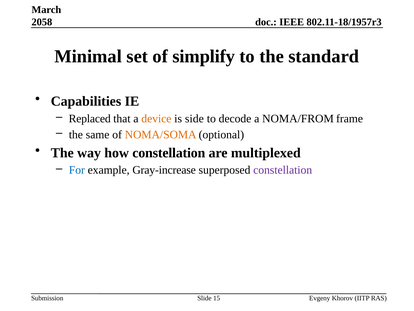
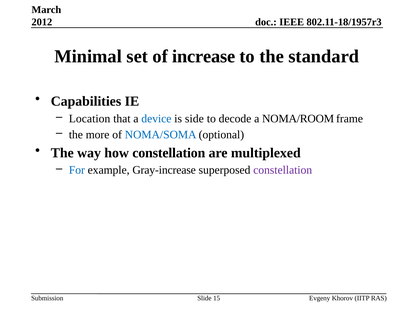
2058: 2058 -> 2012
simplify: simplify -> increase
Replaced: Replaced -> Location
device colour: orange -> blue
NOMA/FROM: NOMA/FROM -> NOMA/ROOM
same: same -> more
NOMA/SOMA colour: orange -> blue
